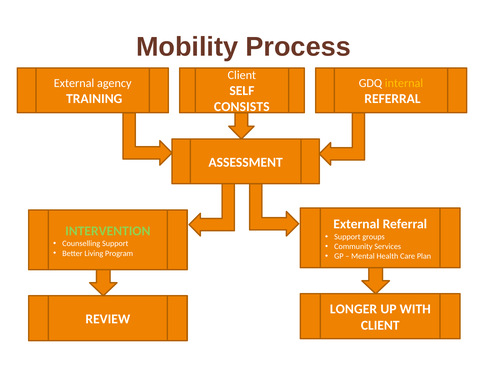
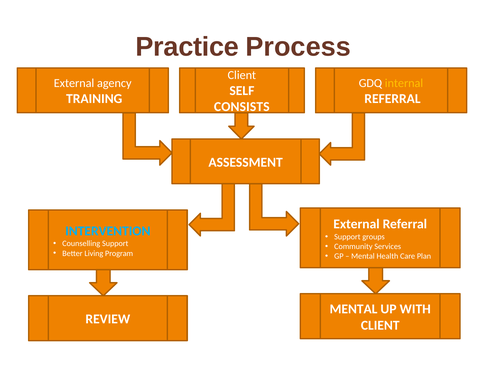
Mobility: Mobility -> Practice
INTERVENTION colour: light green -> light blue
LONGER at (353, 308): LONGER -> MENTAL
